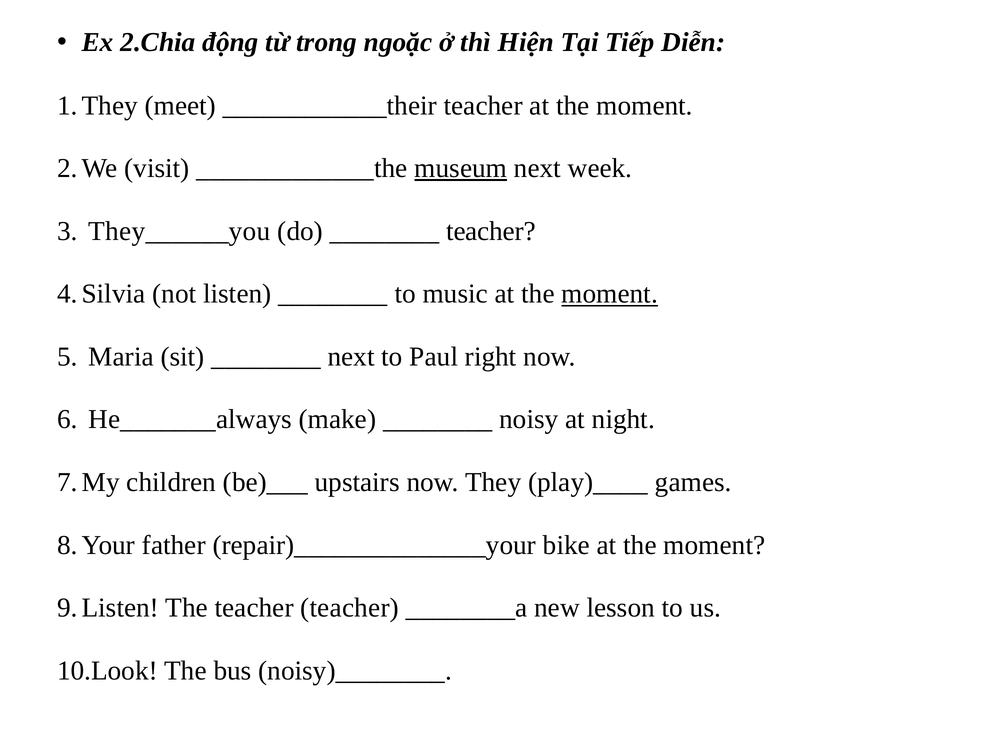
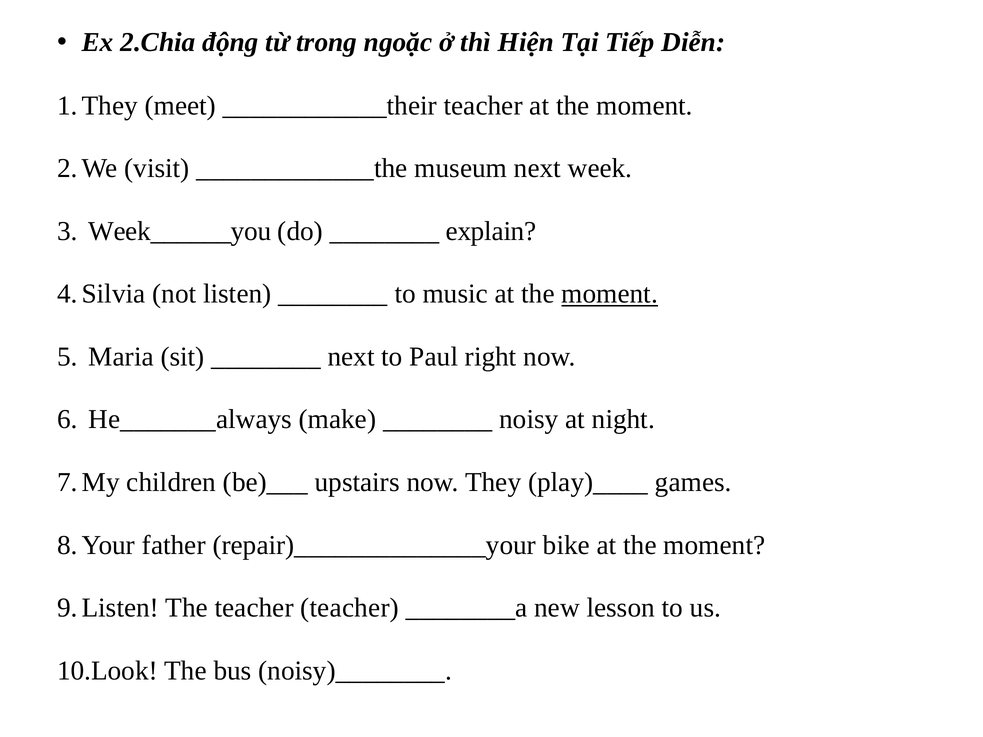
museum underline: present -> none
They______you: They______you -> Week______you
teacher at (491, 231): teacher -> explain
